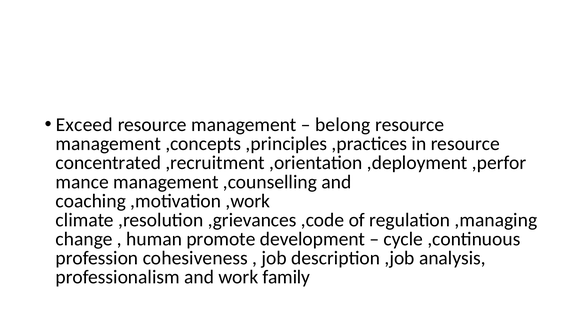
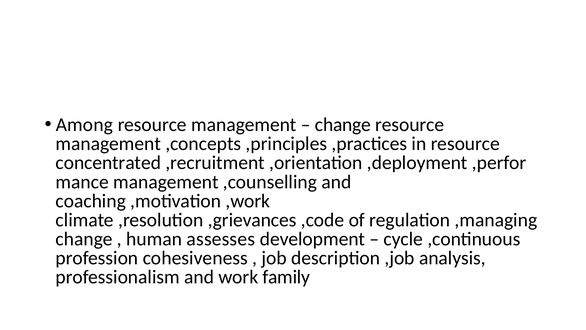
Exceed: Exceed -> Among
belong at (343, 125): belong -> change
promote: promote -> assesses
